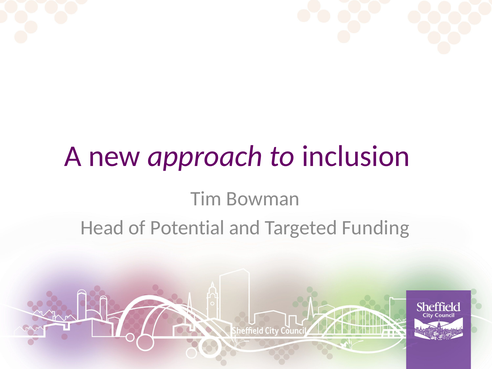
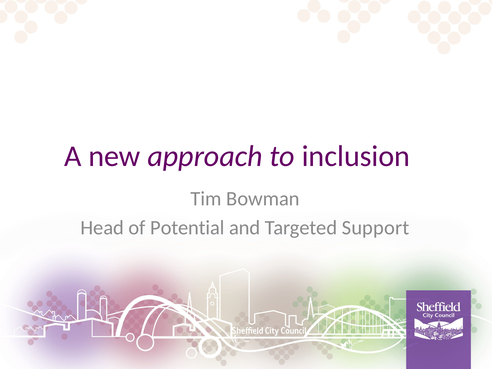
Funding: Funding -> Support
